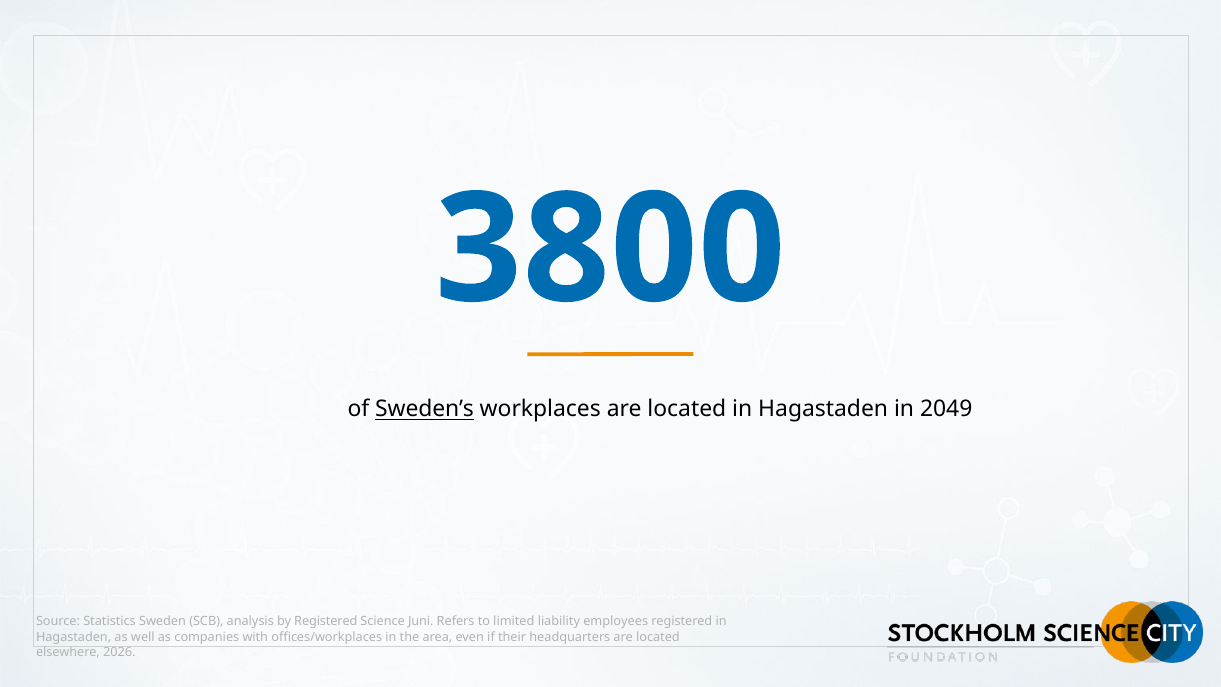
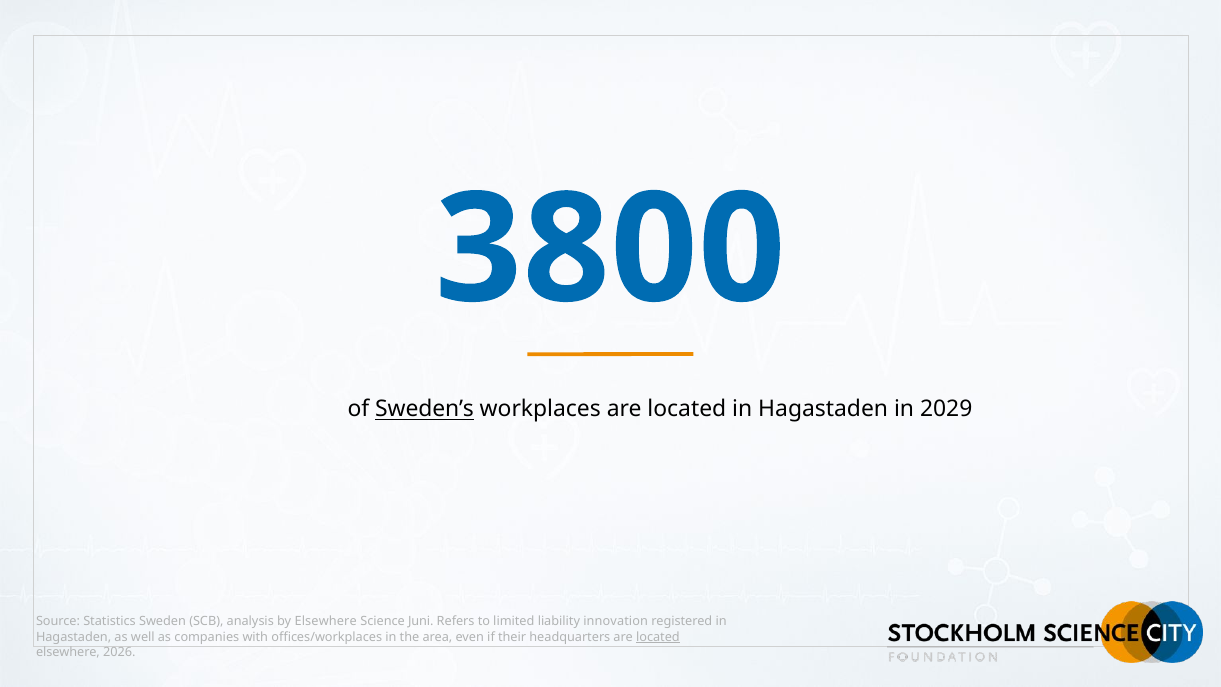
2049: 2049 -> 2029
by Registered: Registered -> Elsewhere
employees: employees -> innovation
located at (658, 637) underline: none -> present
